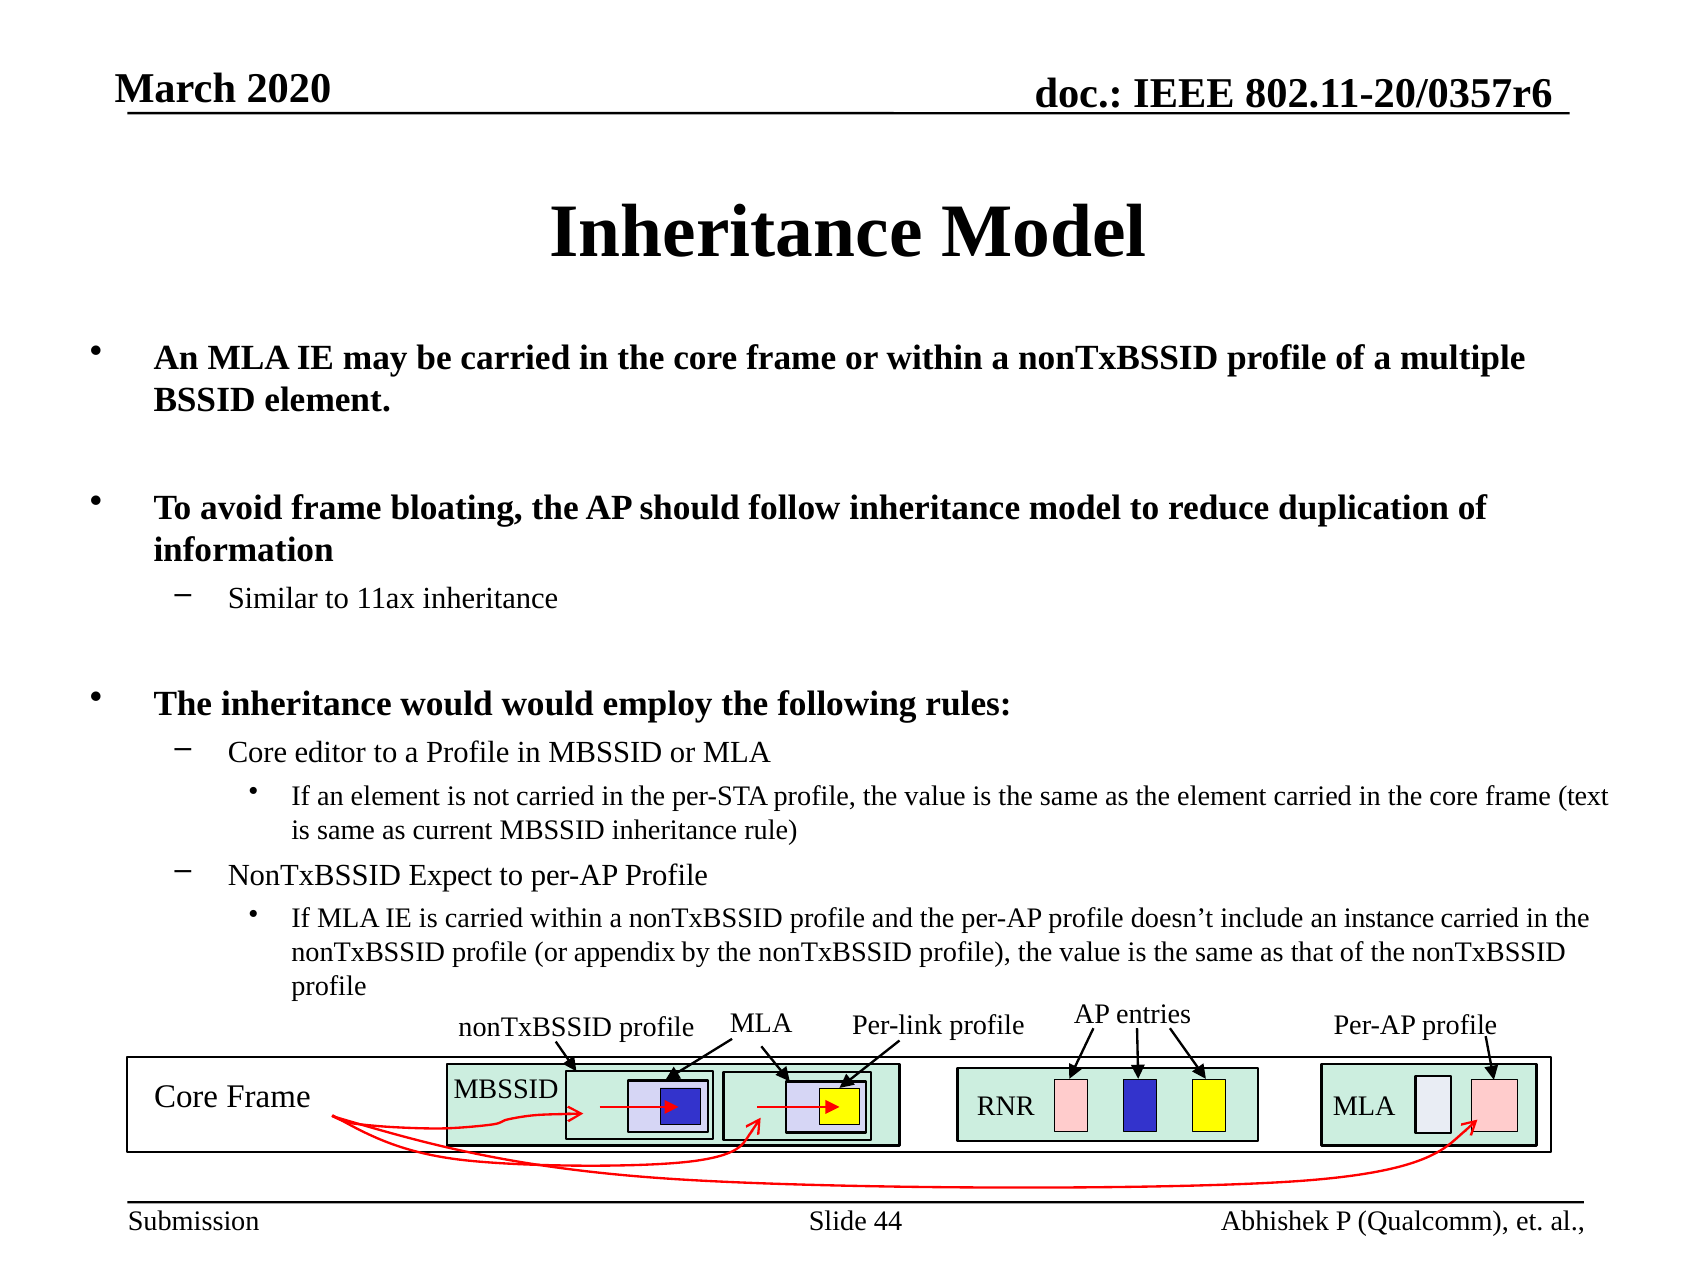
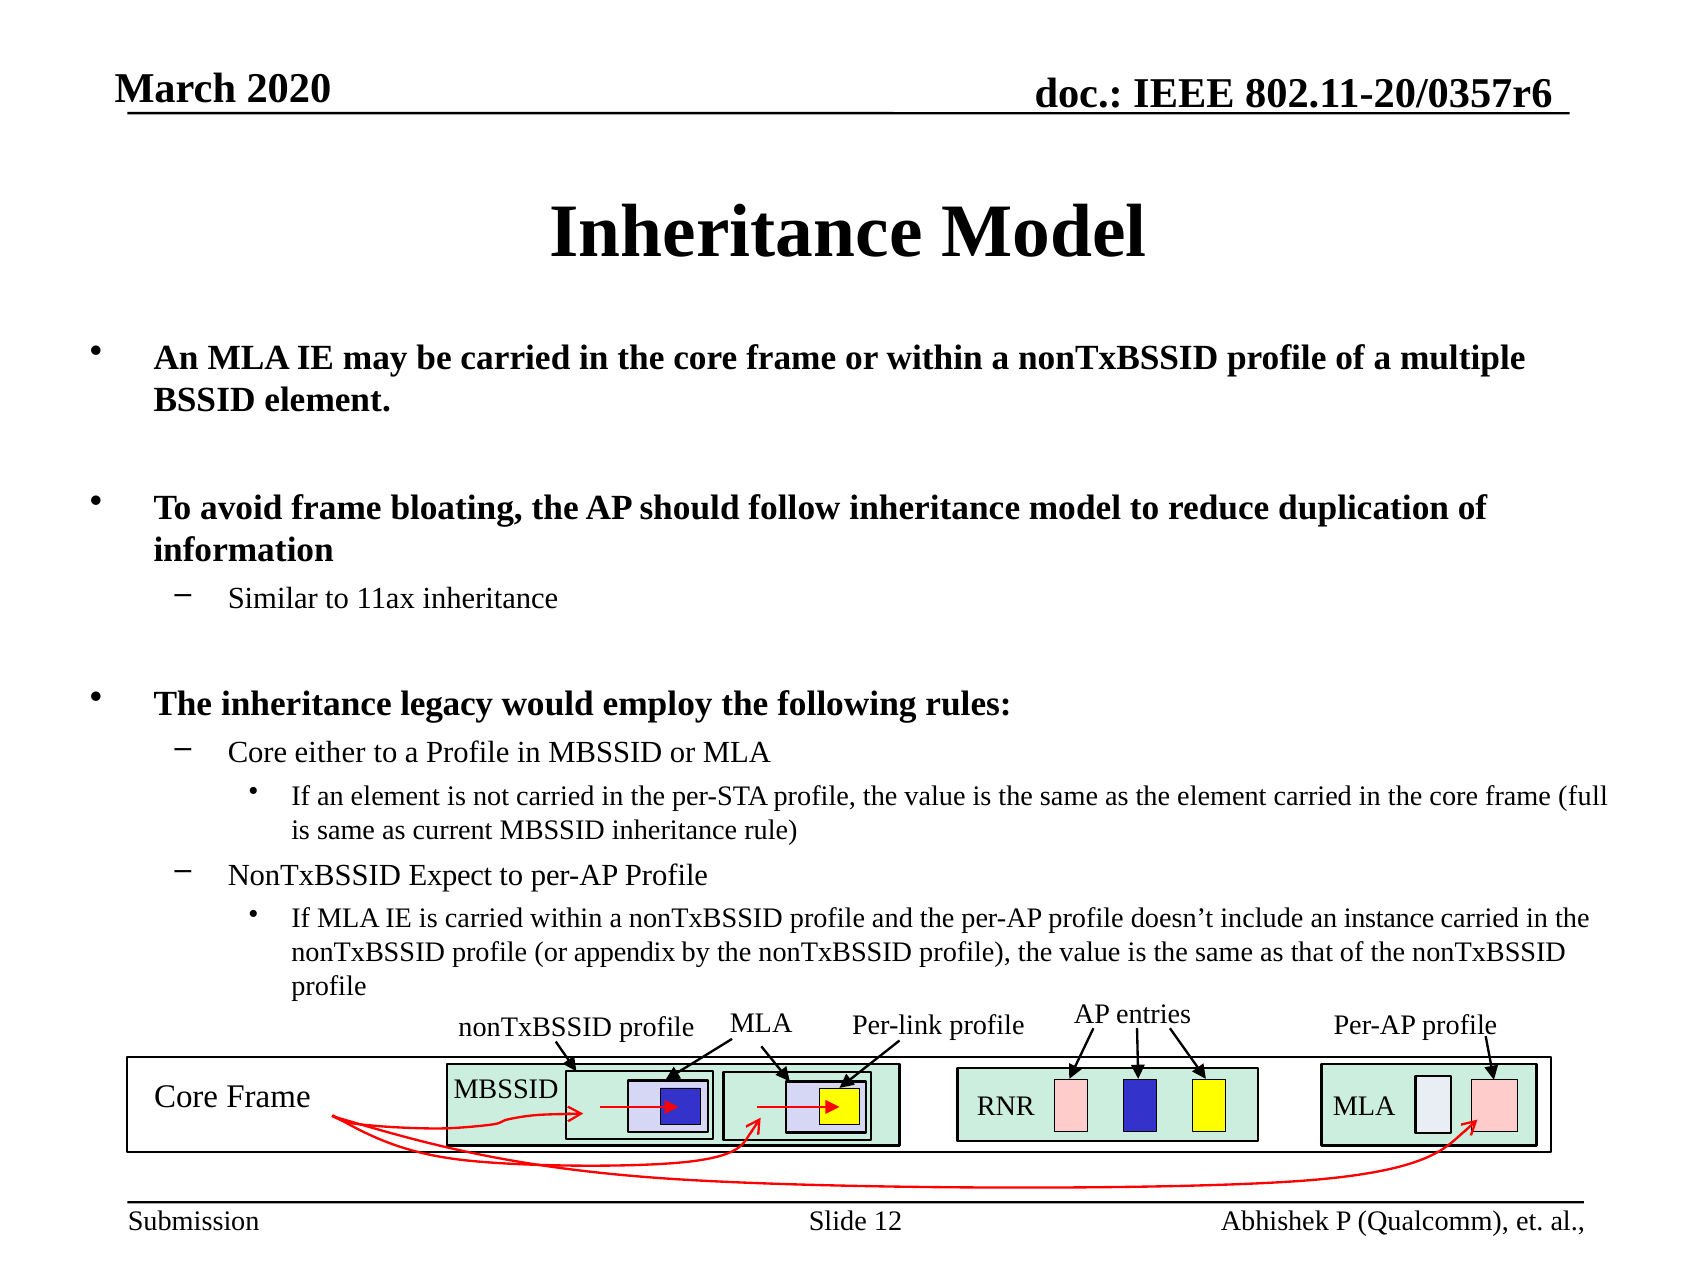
inheritance would: would -> legacy
editor: editor -> either
text: text -> full
44: 44 -> 12
